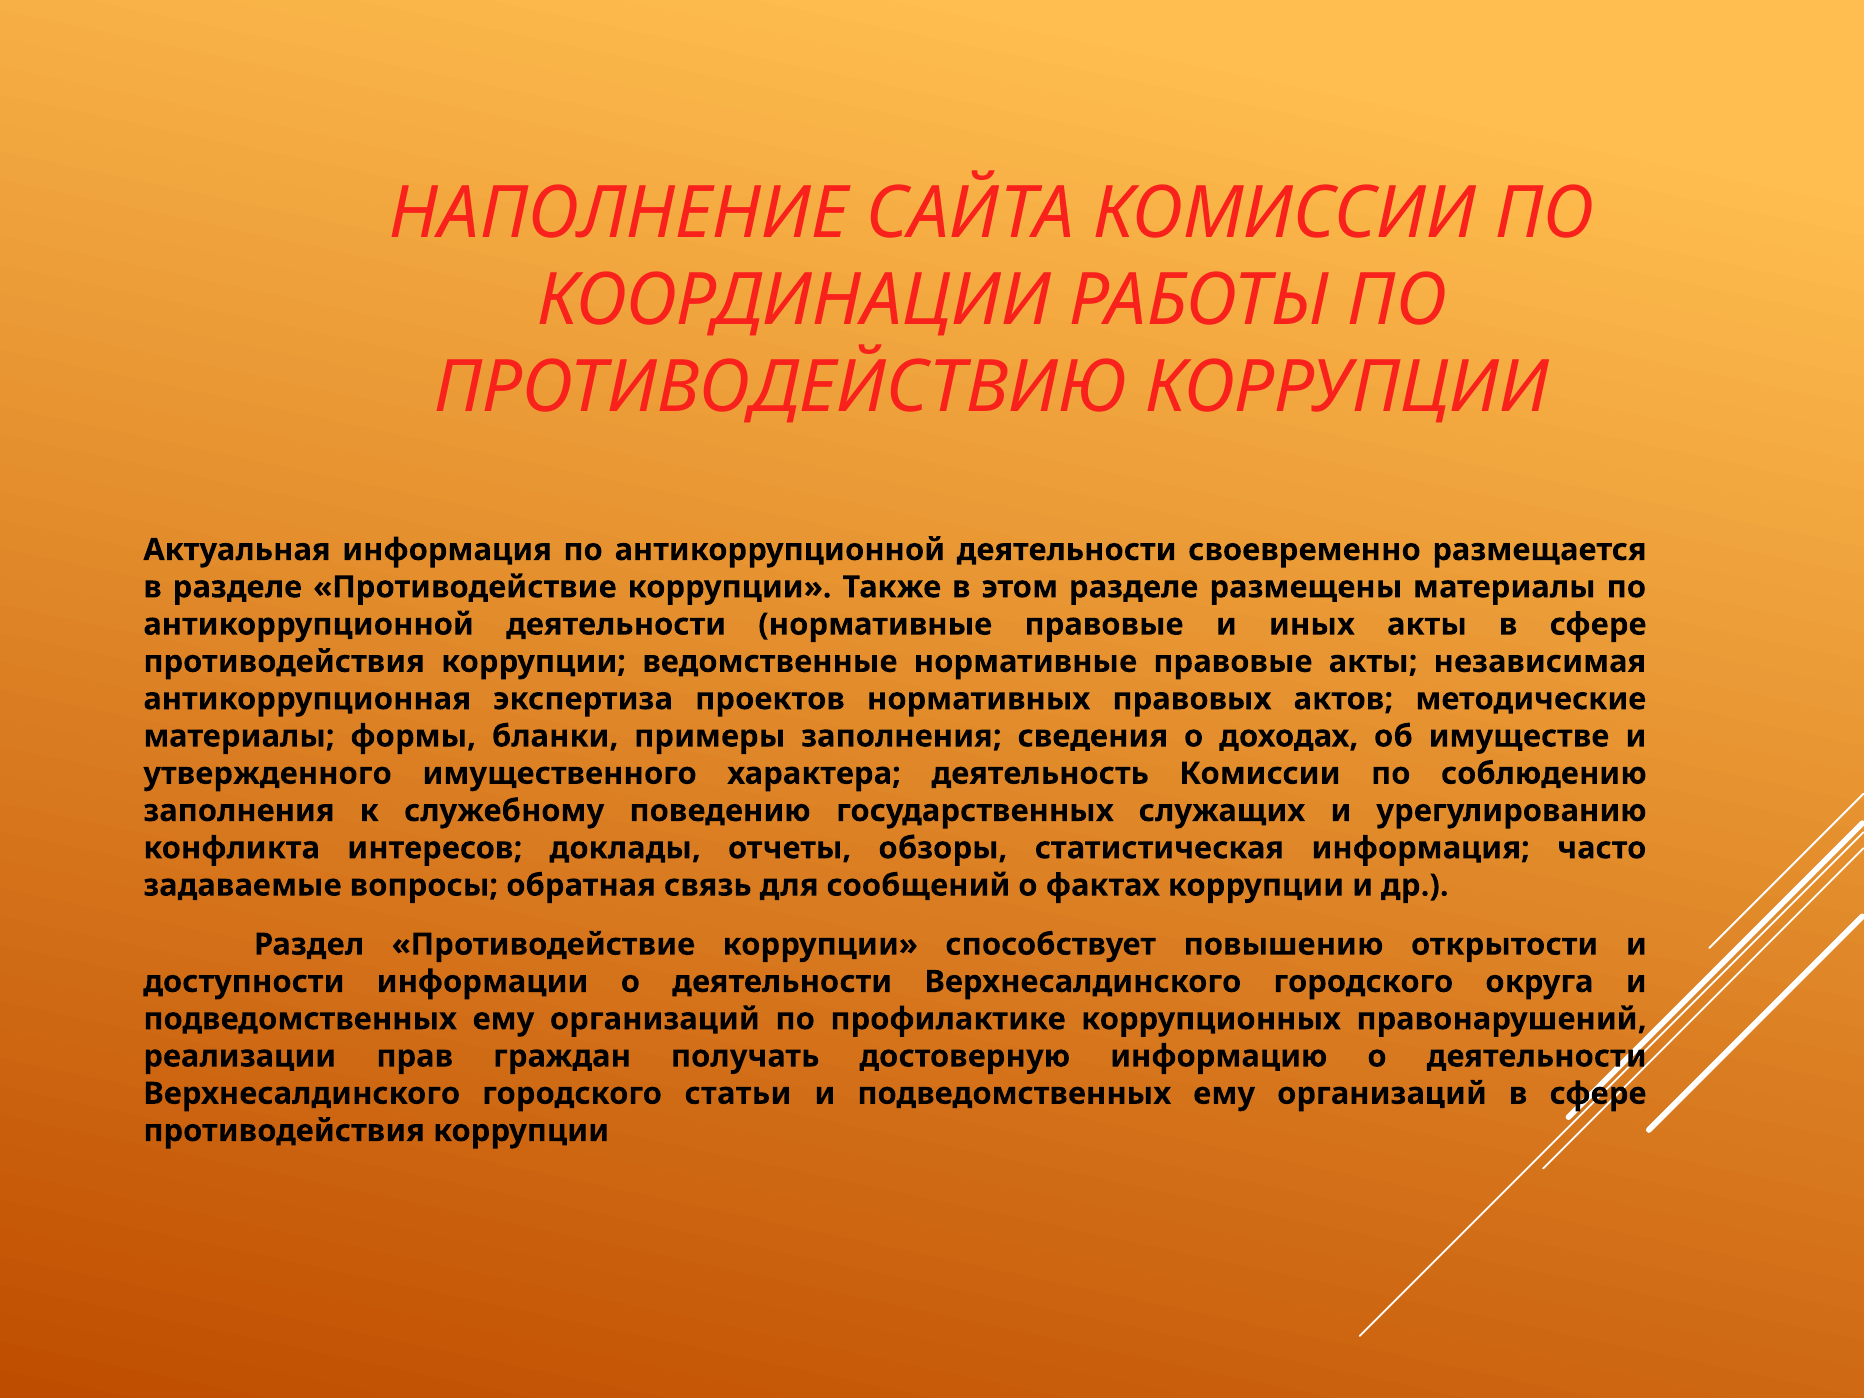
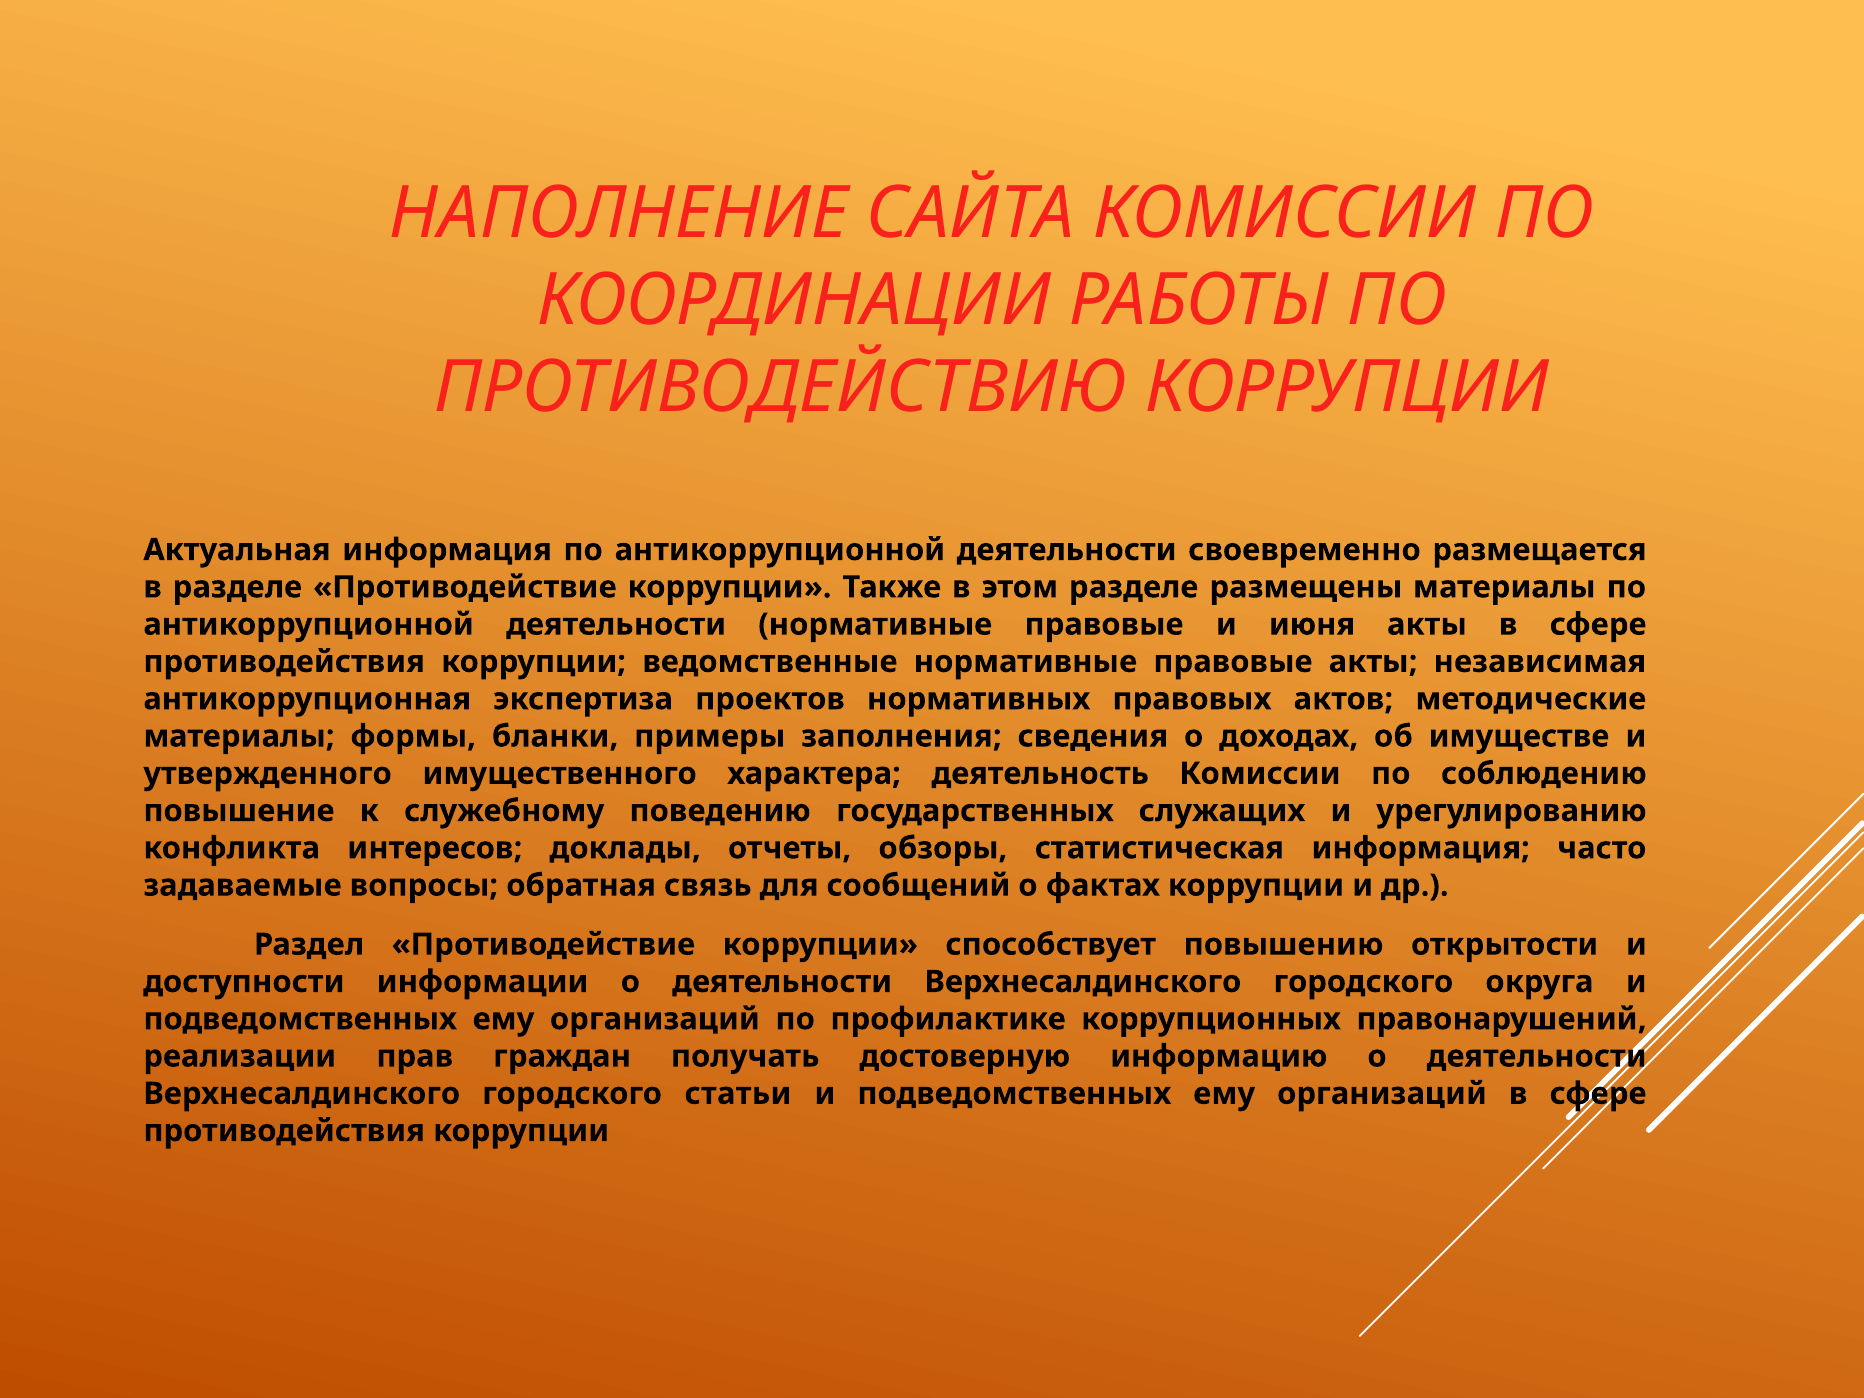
иных: иных -> июня
заполнения at (239, 811): заполнения -> повышение
